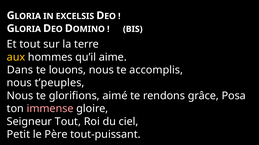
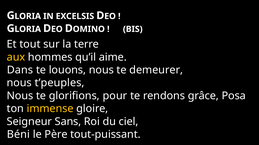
accomplis: accomplis -> demeurer
aimé: aimé -> pour
immense colour: pink -> yellow
Seigneur Tout: Tout -> Sans
Petit: Petit -> Béni
